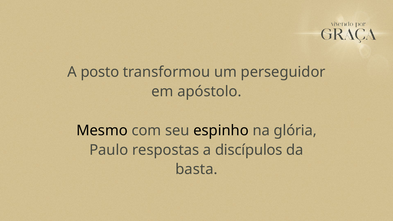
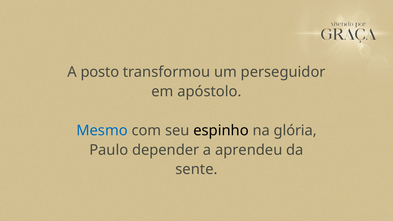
Mesmo colour: black -> blue
respostas: respostas -> depender
discípulos: discípulos -> aprendeu
basta: basta -> sente
